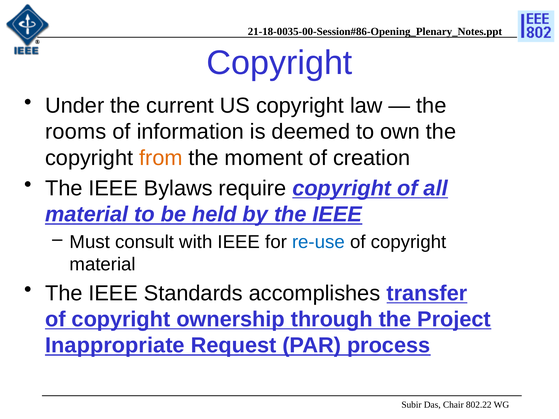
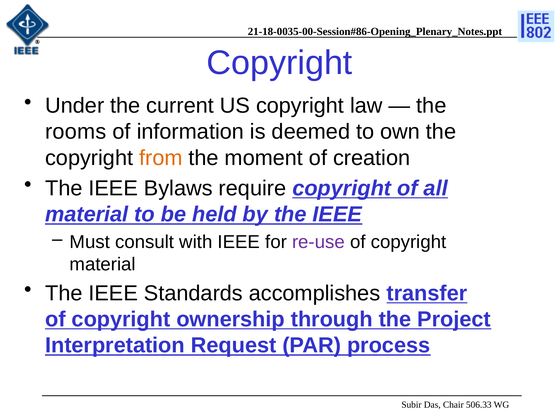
re-use colour: blue -> purple
Inappropriate: Inappropriate -> Interpretation
802.22: 802.22 -> 506.33
